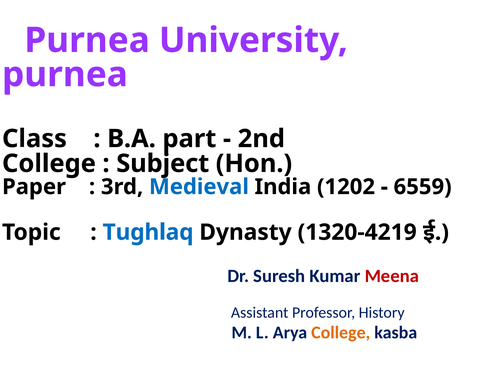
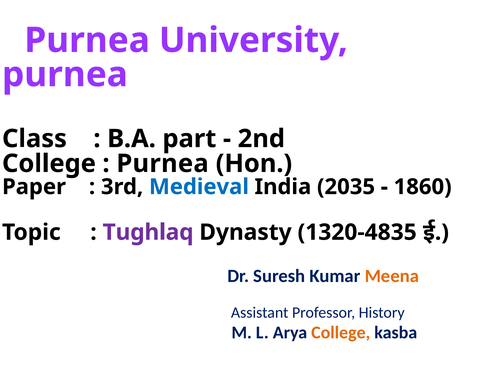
Subject at (163, 163): Subject -> Purnea
1202: 1202 -> 2035
6559: 6559 -> 1860
Tughlaq colour: blue -> purple
1320-4219: 1320-4219 -> 1320-4835
Meena colour: red -> orange
